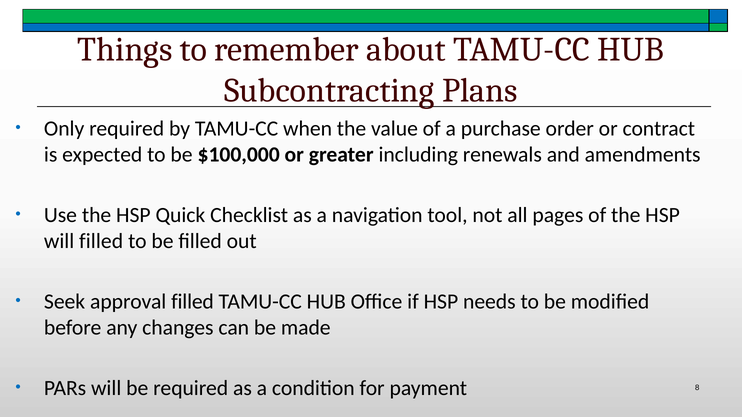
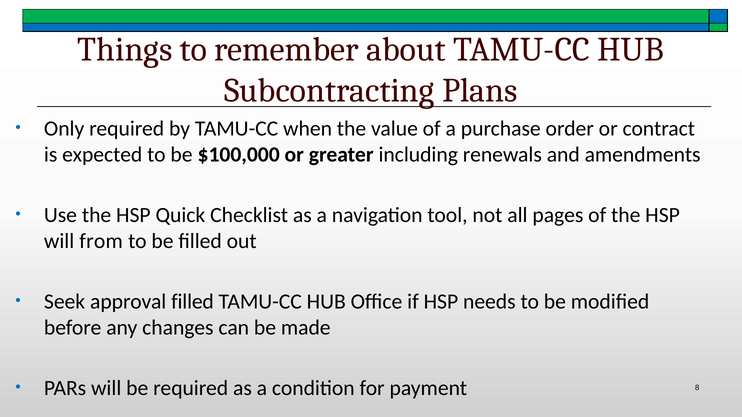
will filled: filled -> from
